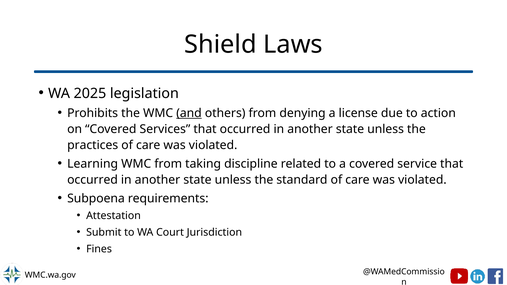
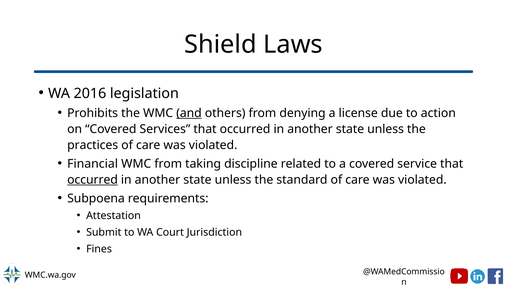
2025: 2025 -> 2016
Learning: Learning -> Financial
occurred at (92, 180) underline: none -> present
